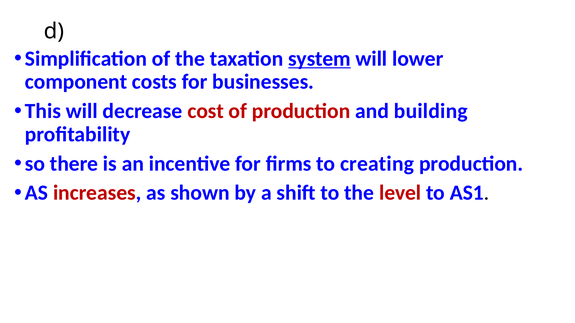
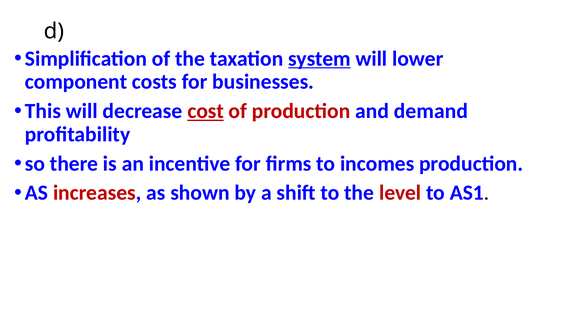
cost underline: none -> present
building: building -> demand
creating: creating -> incomes
